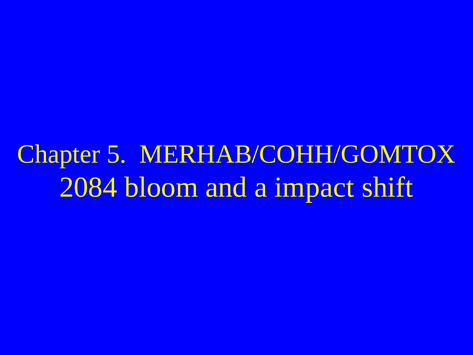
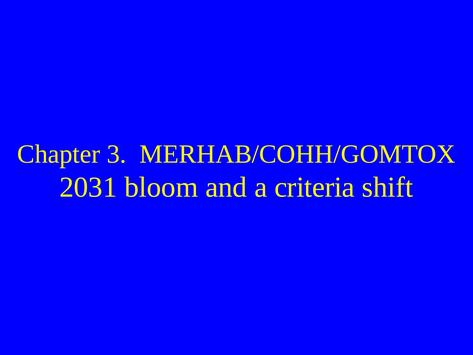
5: 5 -> 3
2084: 2084 -> 2031
impact: impact -> criteria
